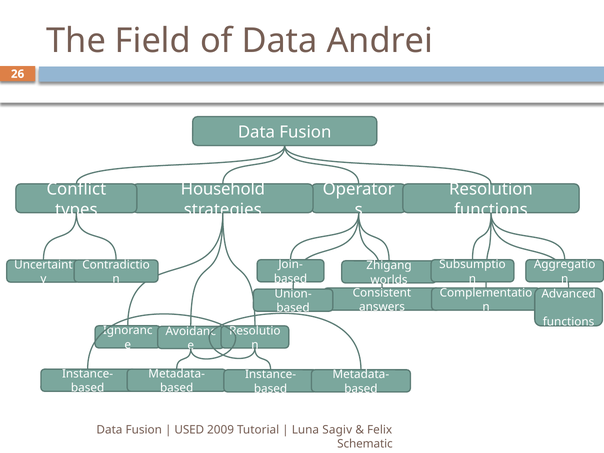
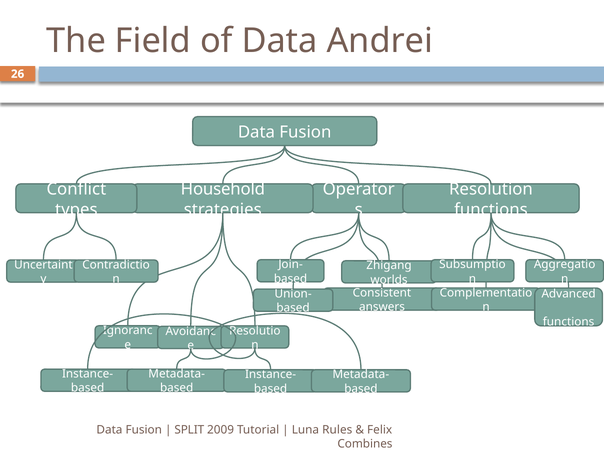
USED: USED -> SPLIT
Sagiv: Sagiv -> Rules
Schematic: Schematic -> Combines
